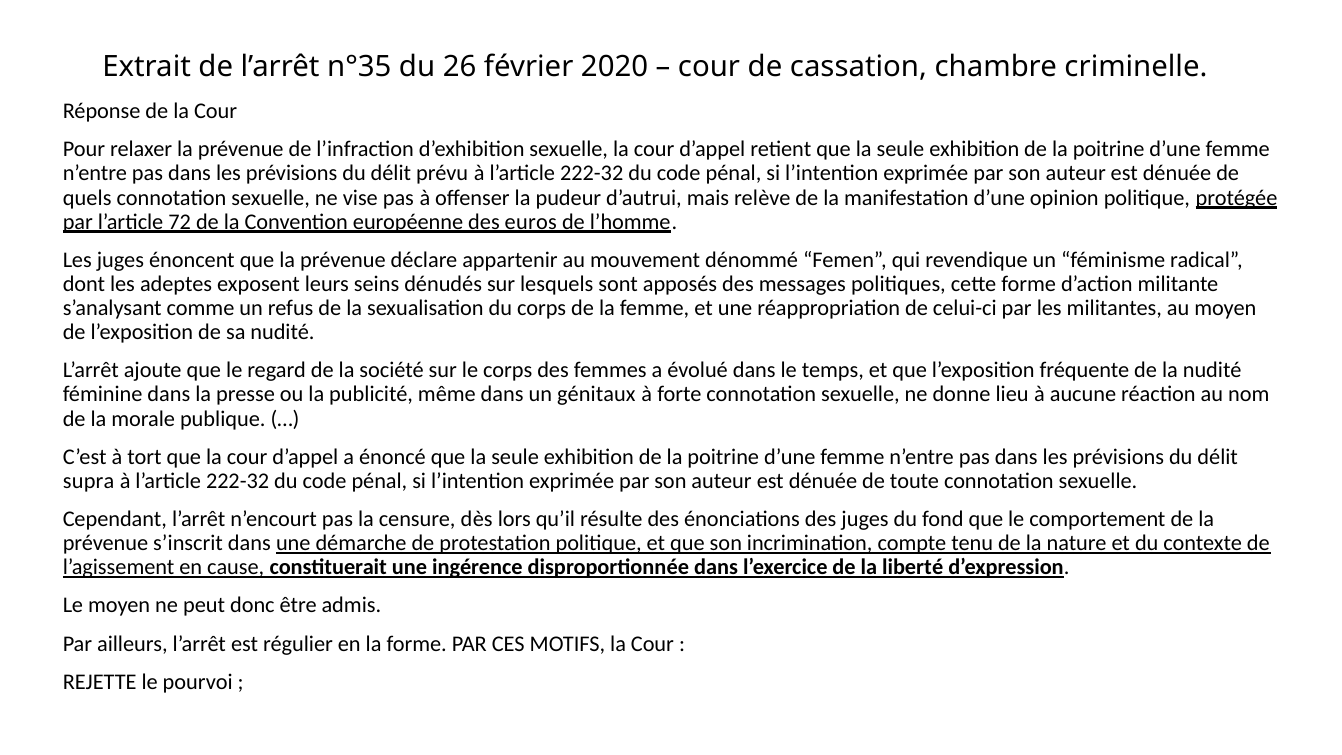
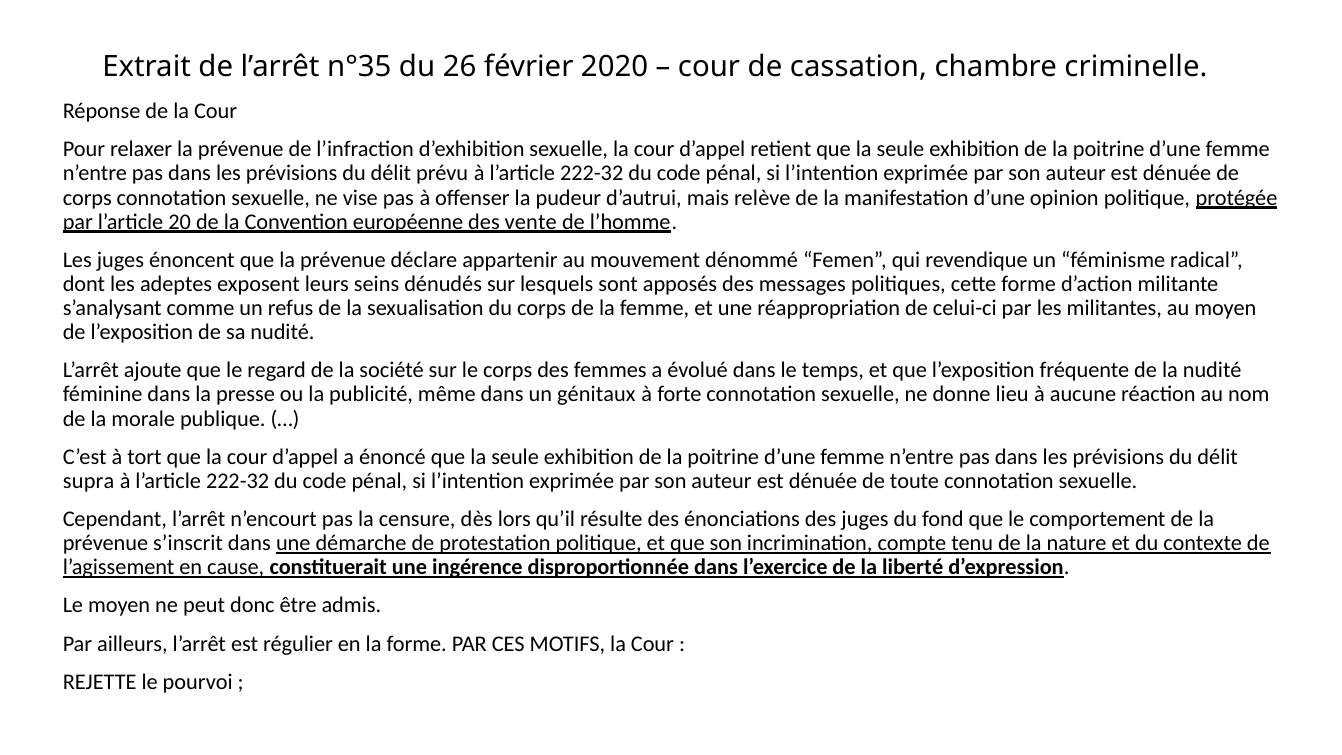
quels at (87, 198): quels -> corps
72: 72 -> 20
euros: euros -> vente
